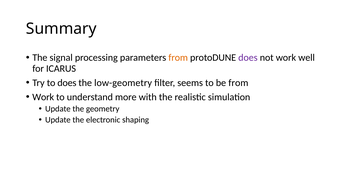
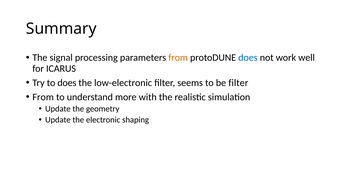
does at (248, 58) colour: purple -> blue
low-geometry: low-geometry -> low-electronic
be from: from -> filter
Work at (43, 97): Work -> From
